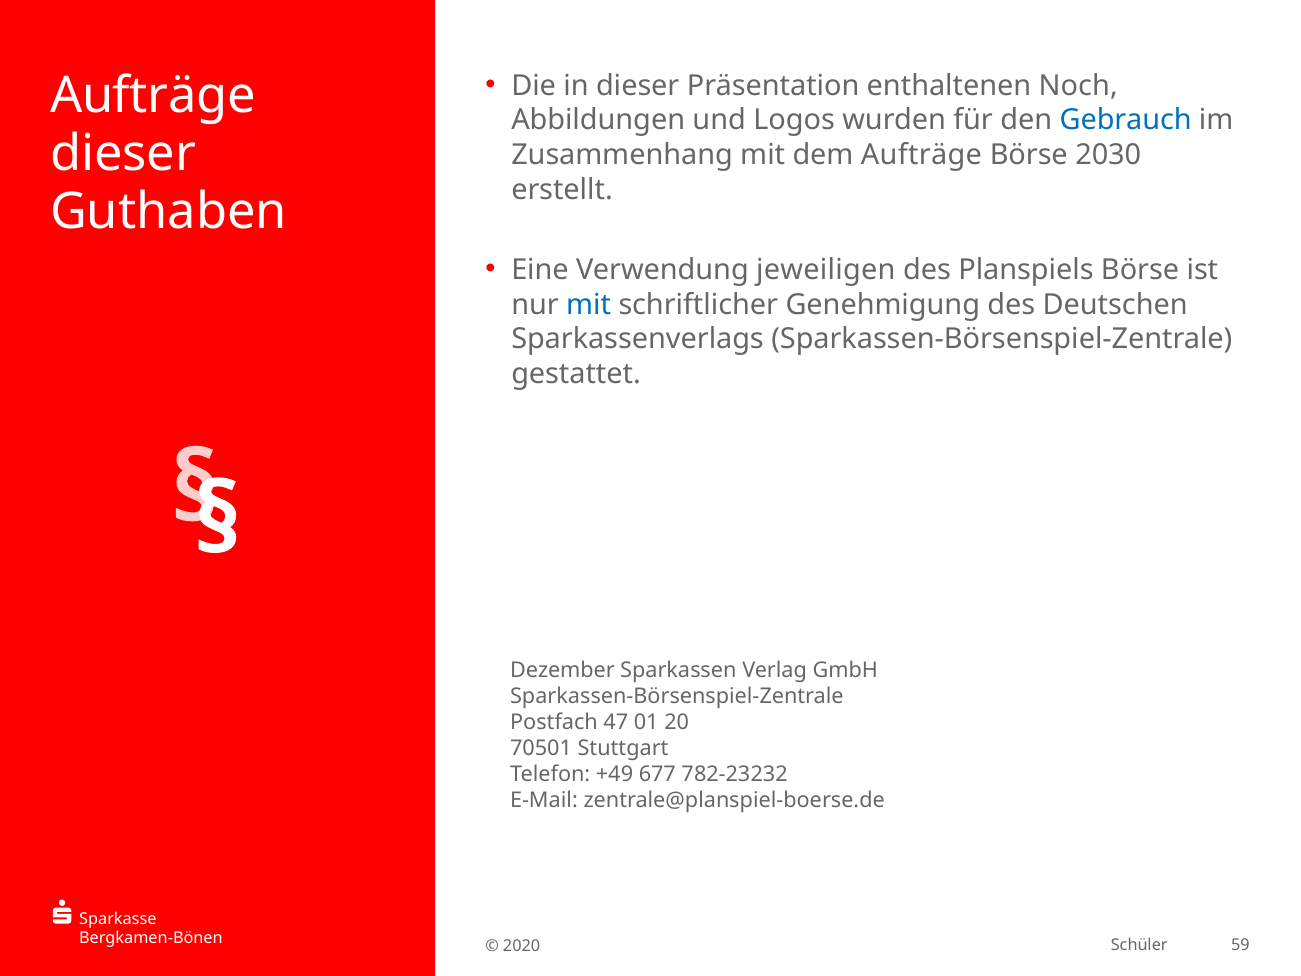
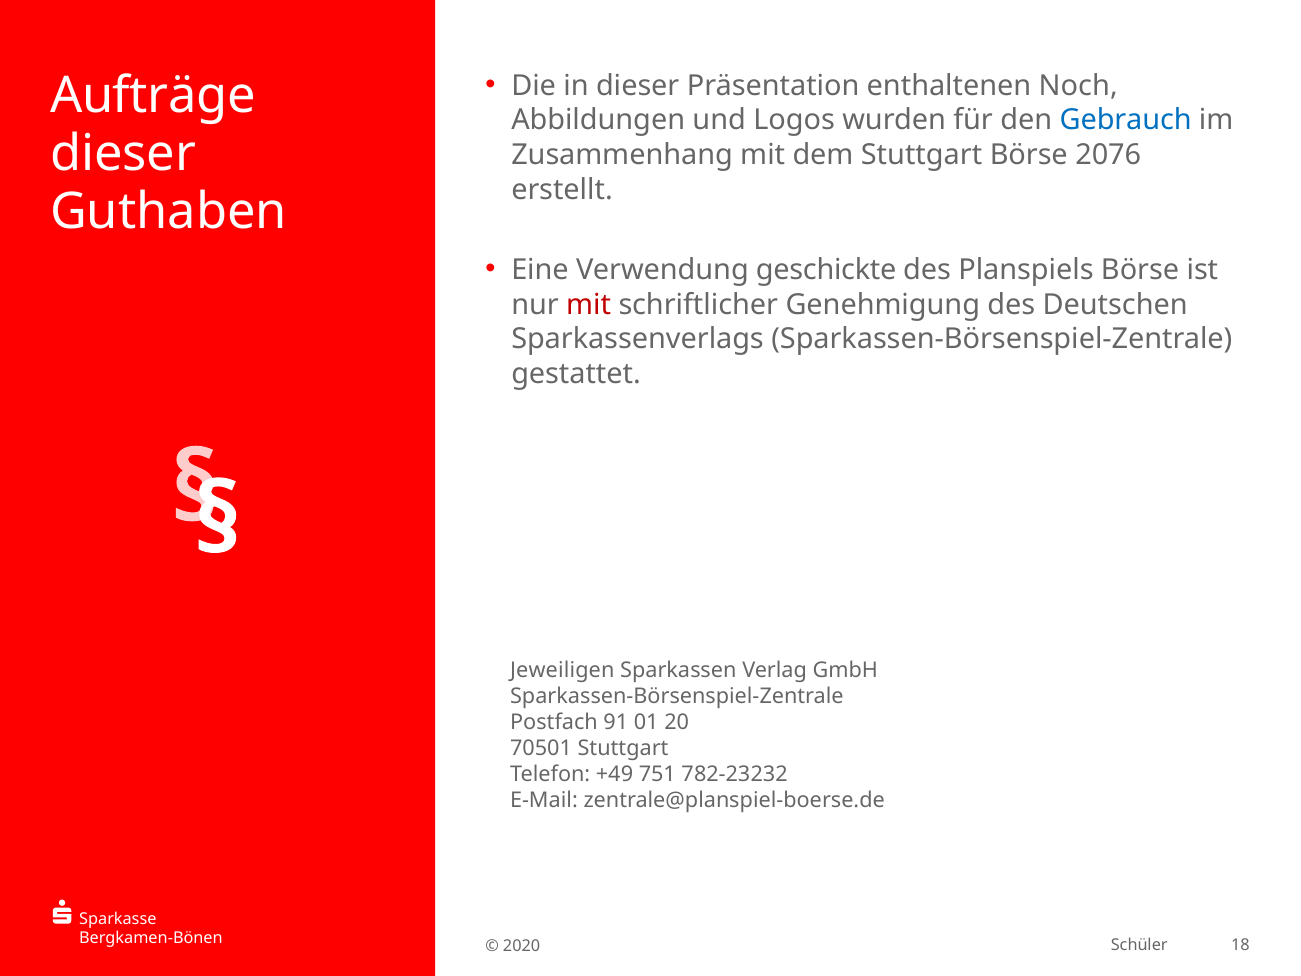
dem Aufträge: Aufträge -> Stuttgart
2030: 2030 -> 2076
jeweiligen: jeweiligen -> geschickte
mit at (589, 305) colour: blue -> red
Dezember: Dezember -> Jeweiligen
47: 47 -> 91
677: 677 -> 751
59: 59 -> 18
